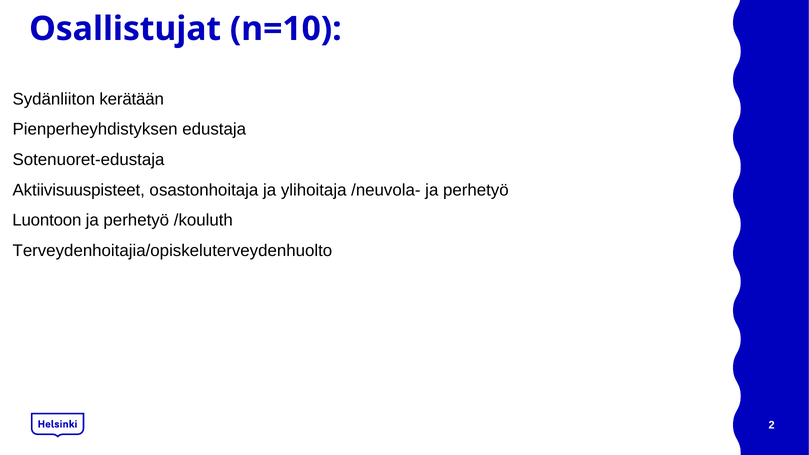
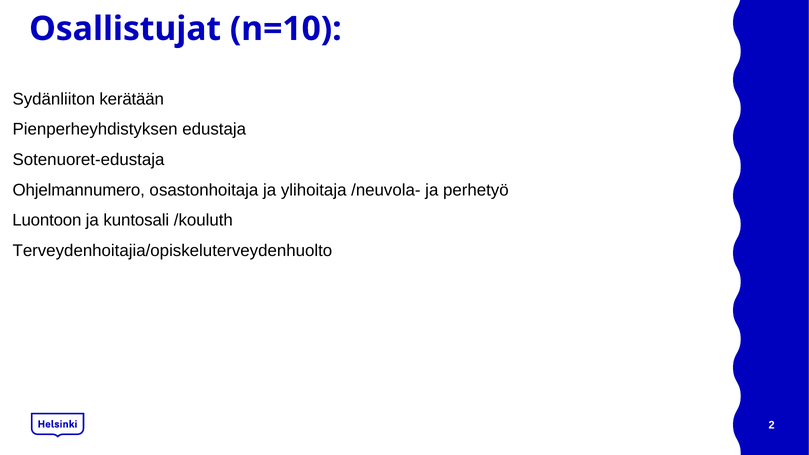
Aktiivisuuspisteet: Aktiivisuuspisteet -> Ohjelmannumero
perhetyö at (136, 220): perhetyö -> kuntosali
